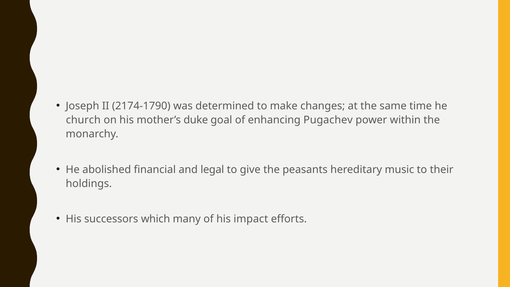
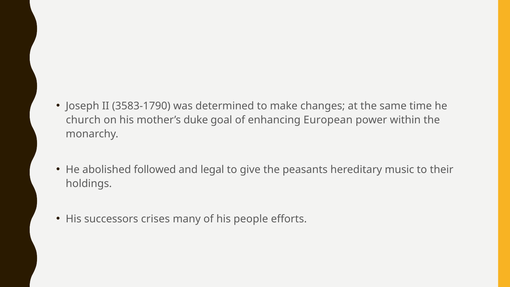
2174-1790: 2174-1790 -> 3583-1790
Pugachev: Pugachev -> European
financial: financial -> followed
which: which -> crises
impact: impact -> people
